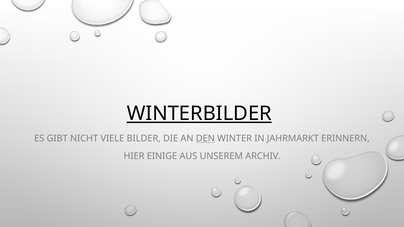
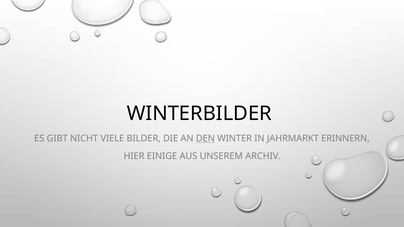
WINTERBILDER underline: present -> none
